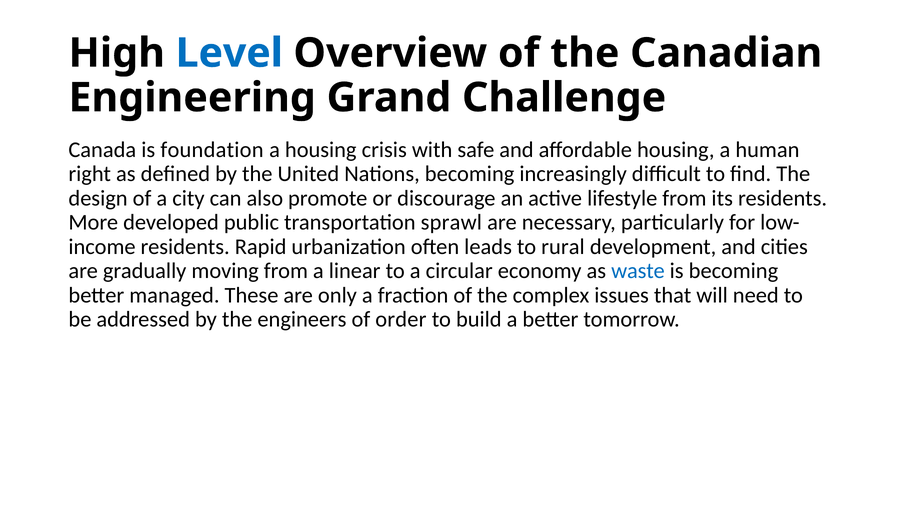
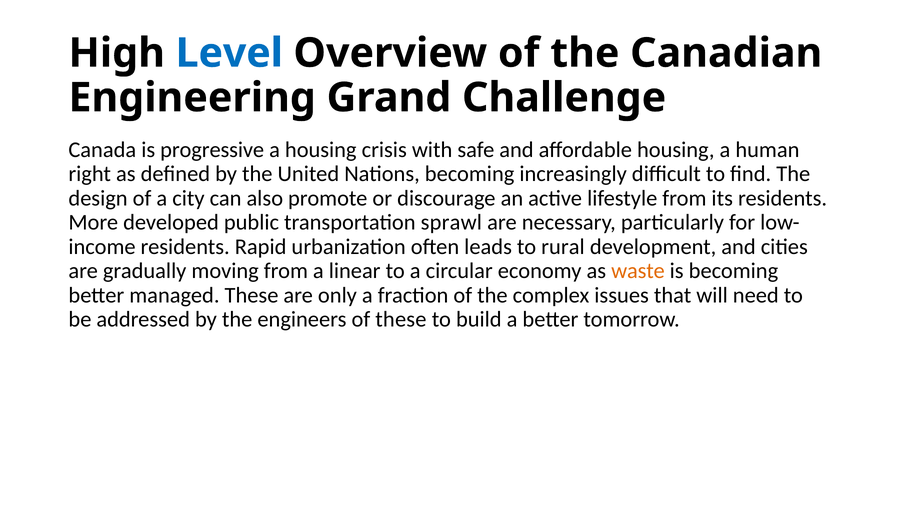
foundation: foundation -> progressive
waste colour: blue -> orange
of order: order -> these
